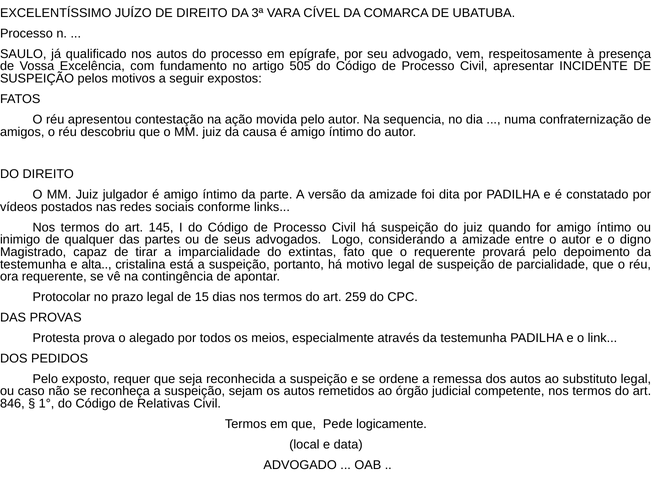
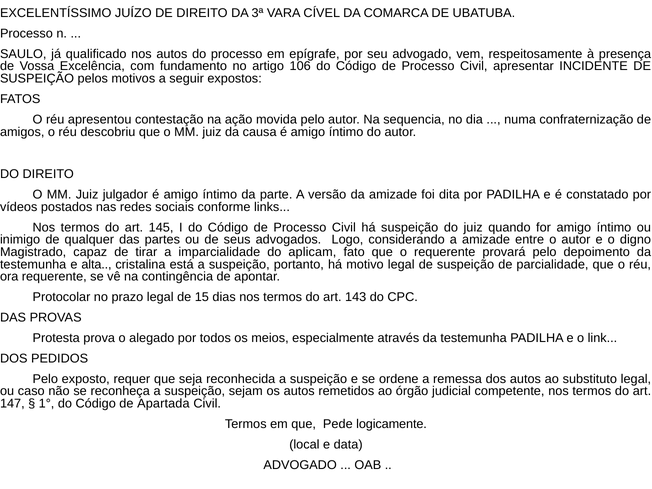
505: 505 -> 106
extintas: extintas -> aplicam
259: 259 -> 143
846: 846 -> 147
Relativas: Relativas -> Apartada
